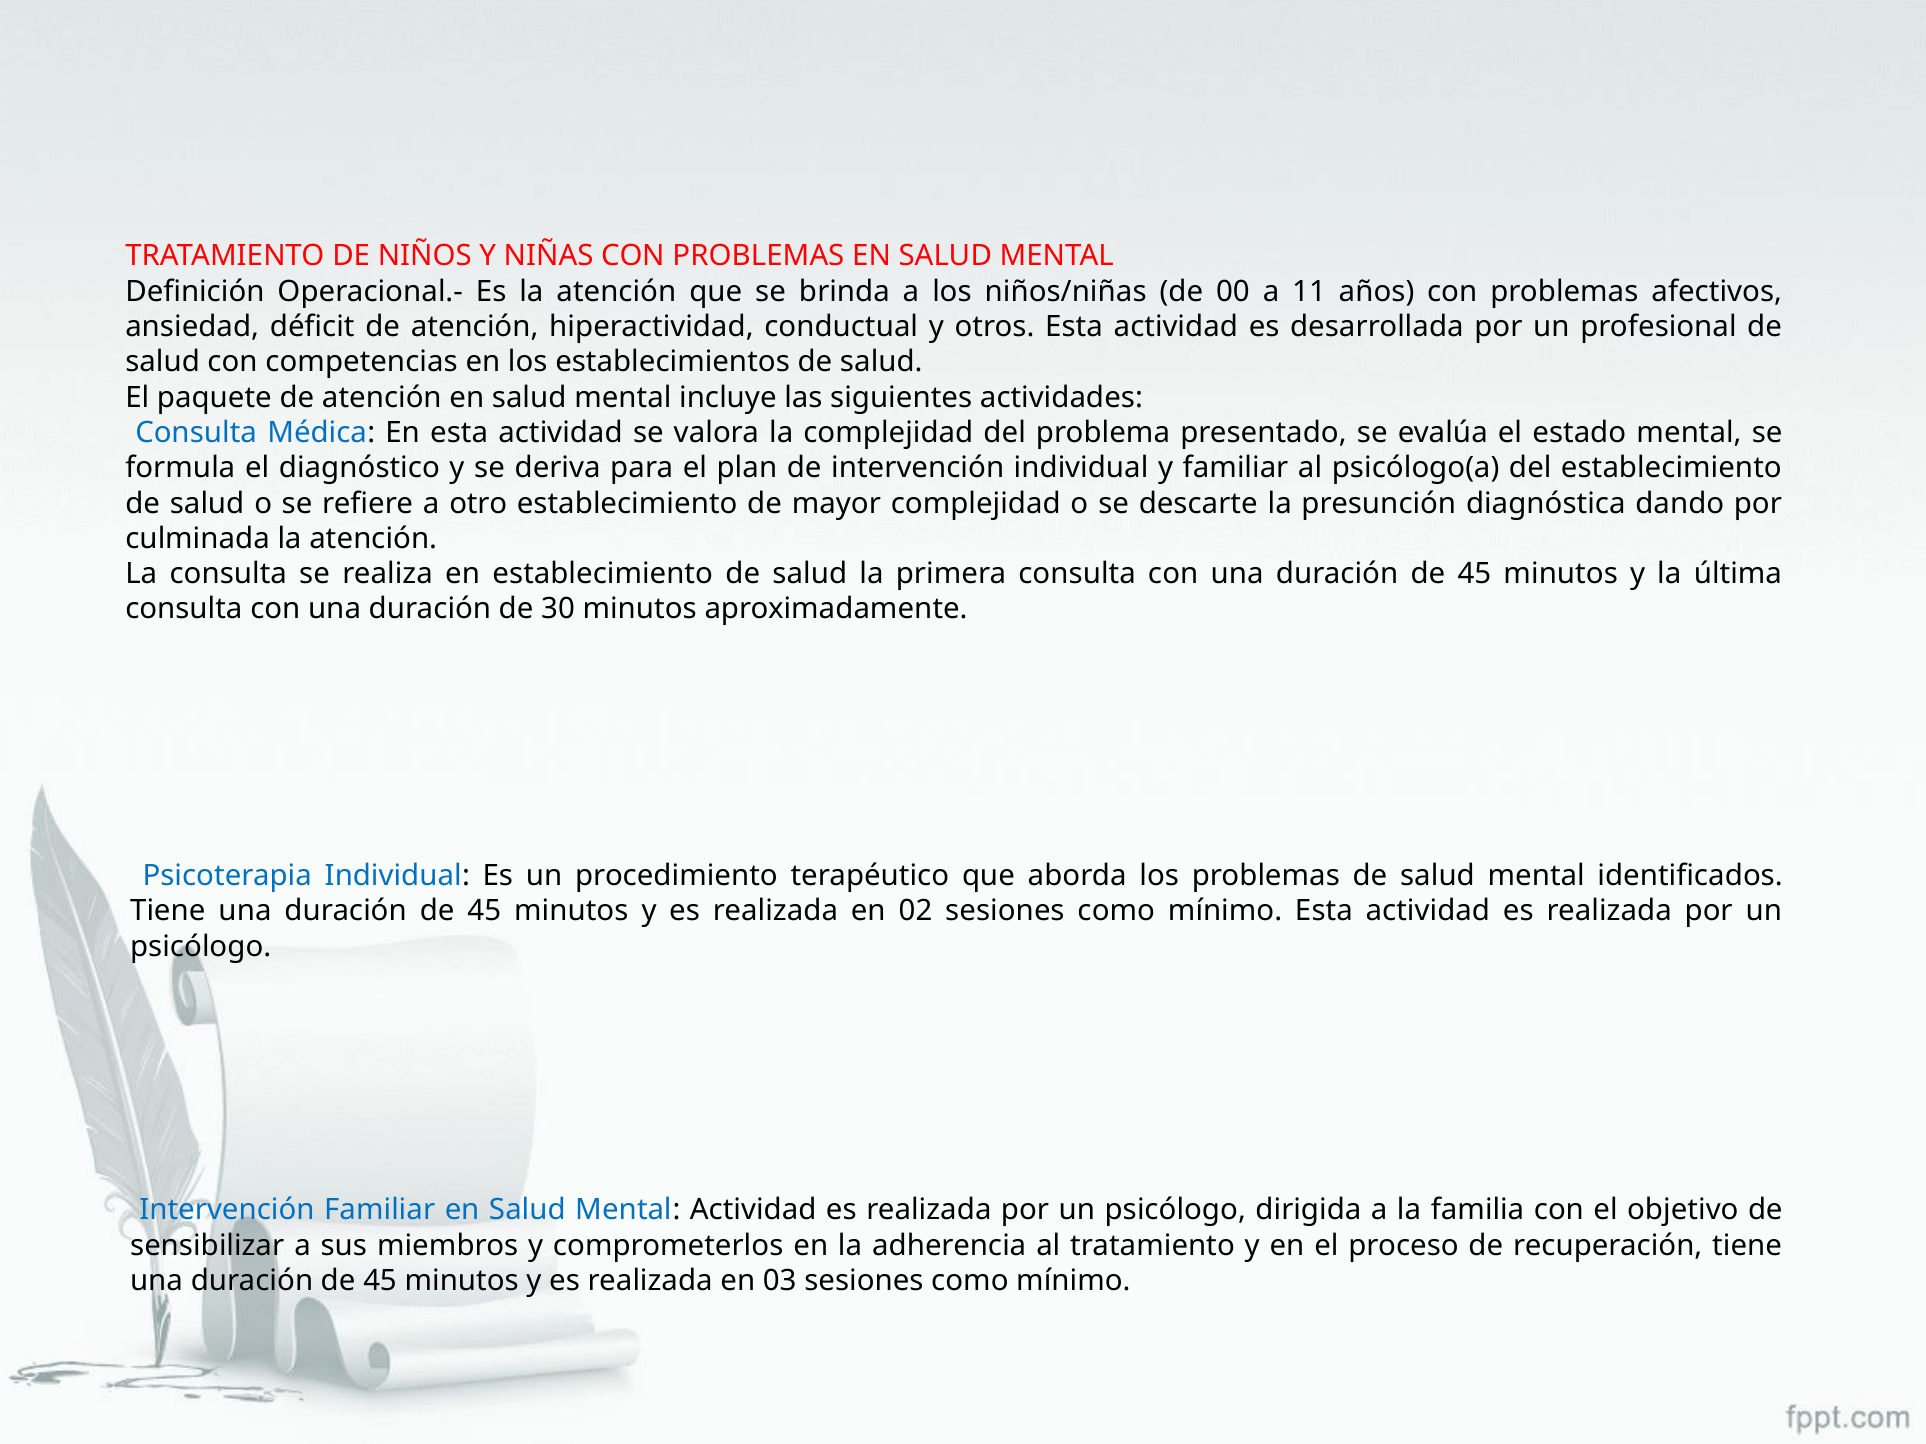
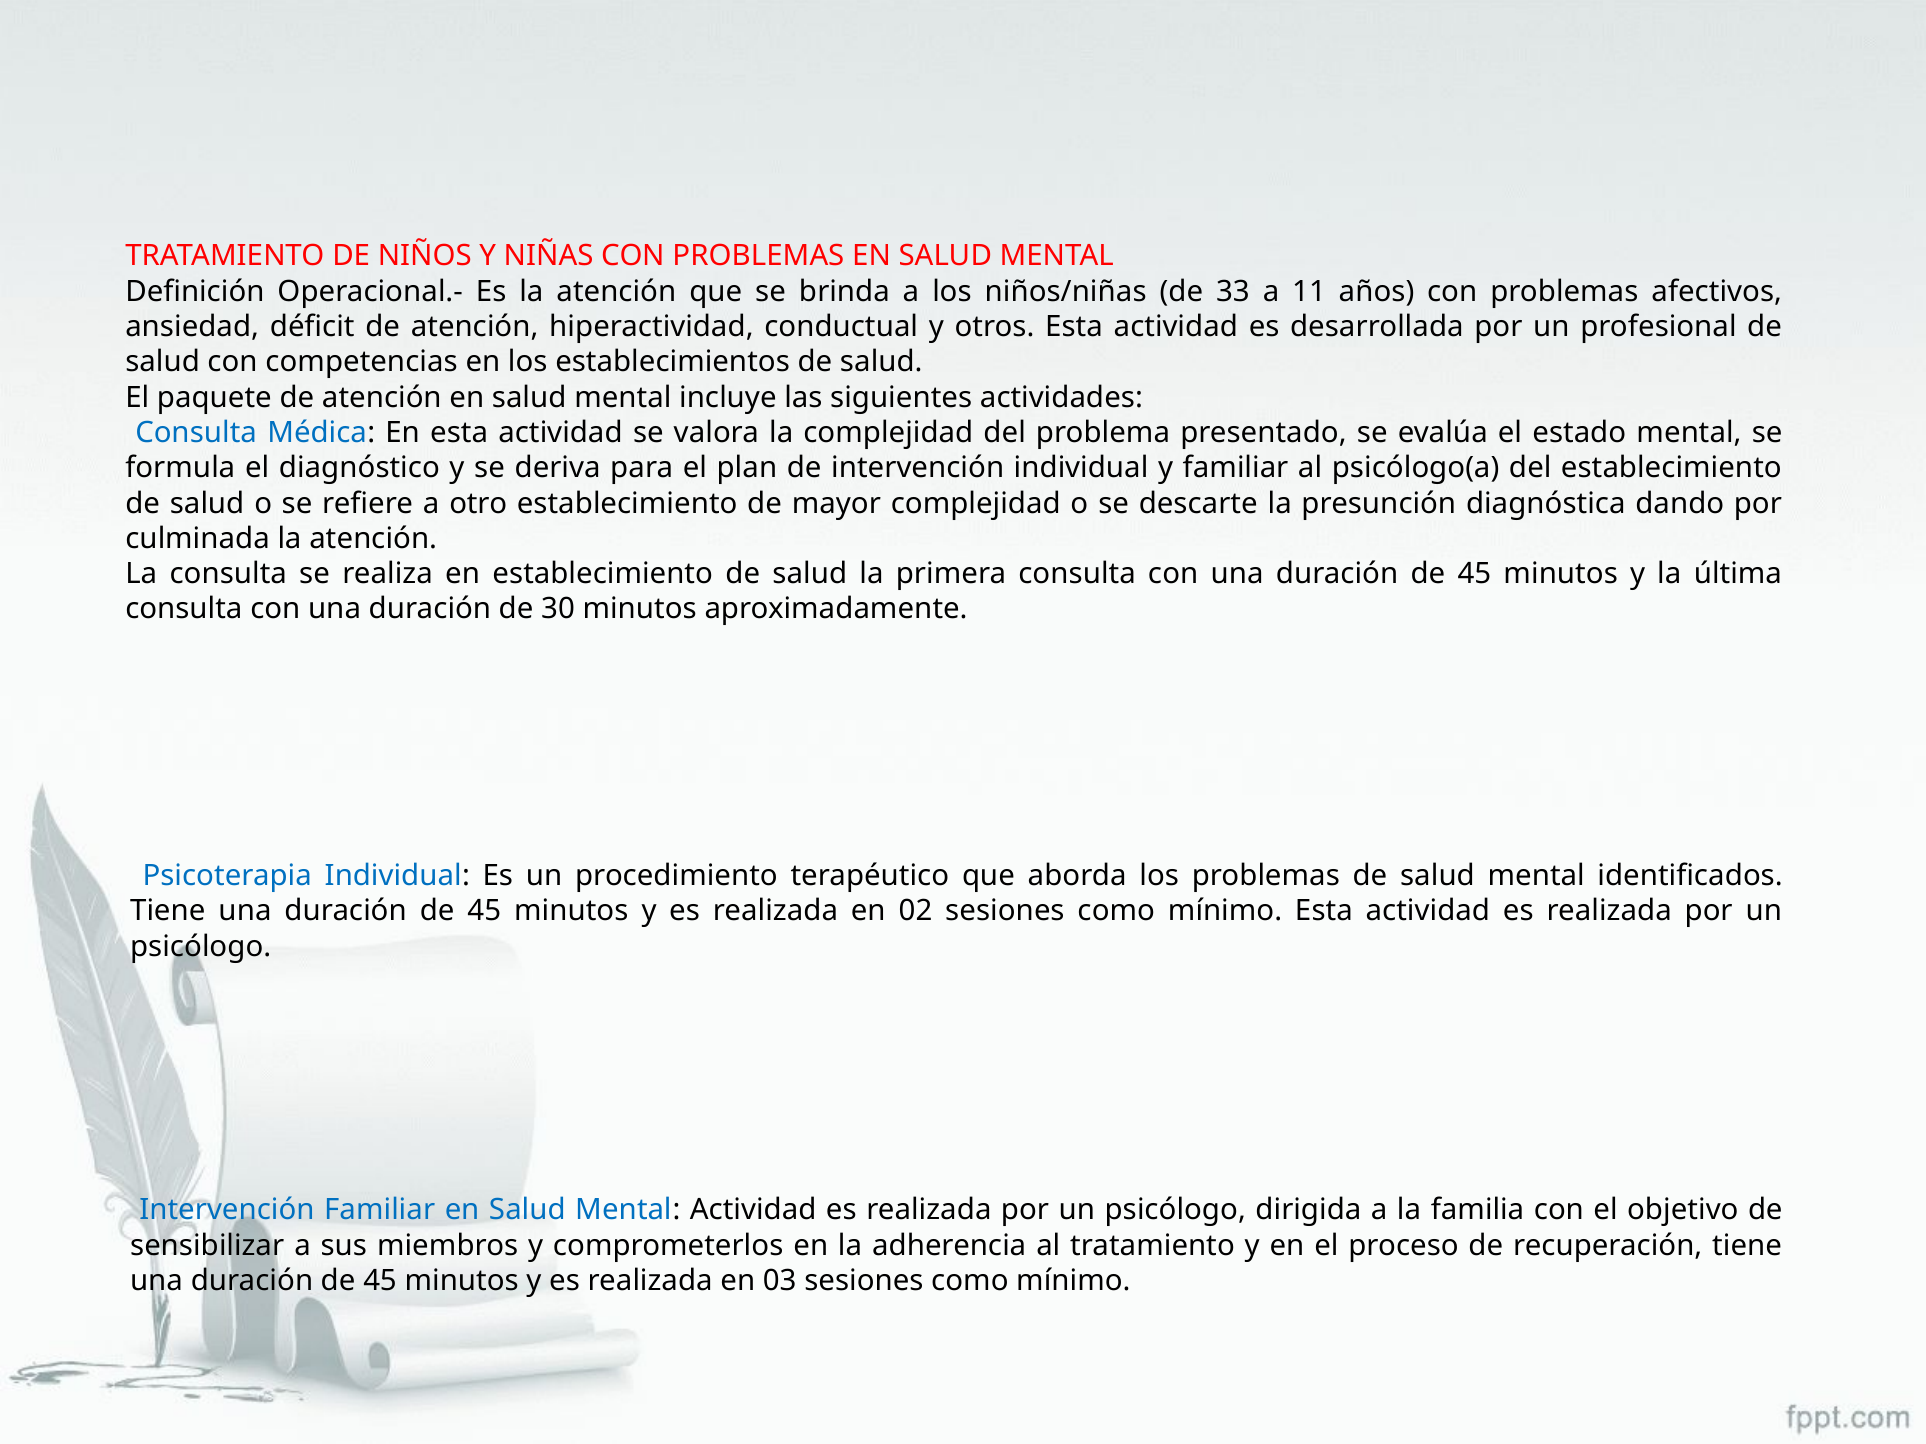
00: 00 -> 33
